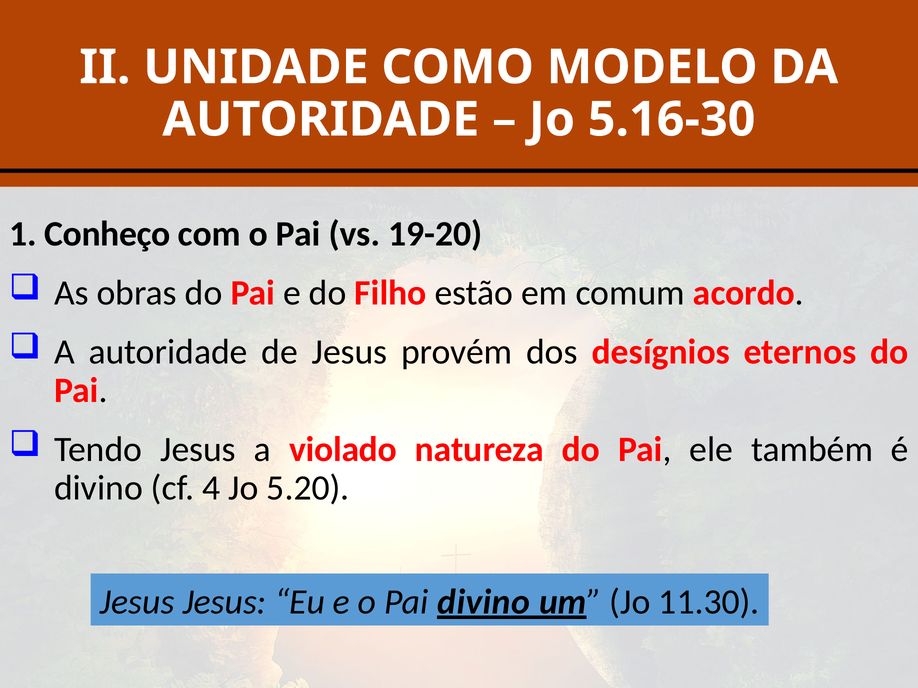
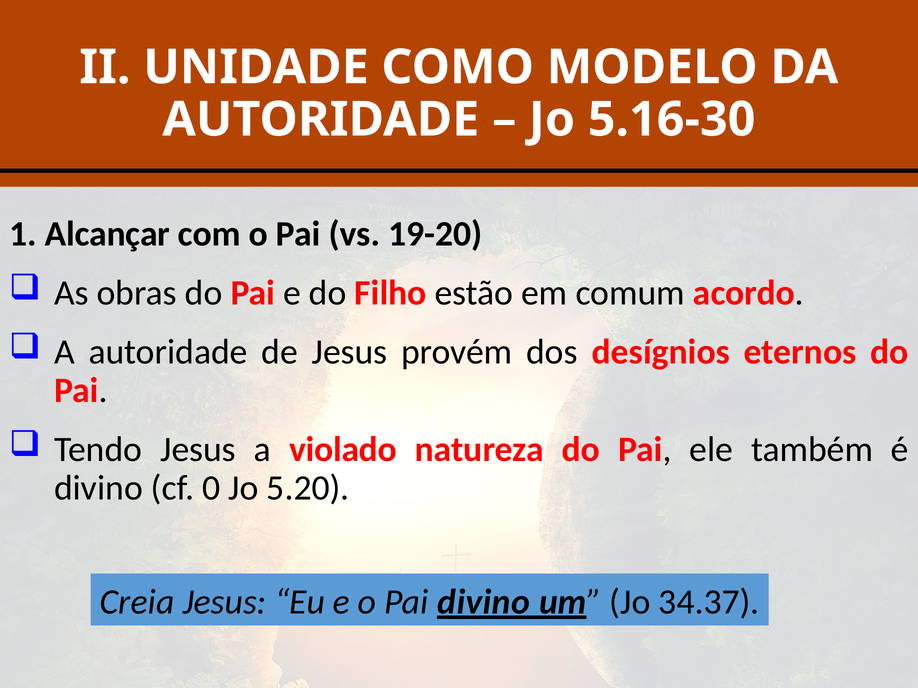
Conheço: Conheço -> Alcançar
4: 4 -> 0
Jesus at (137, 602): Jesus -> Creia
11.30: 11.30 -> 34.37
